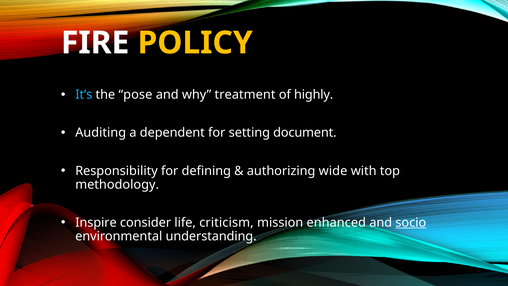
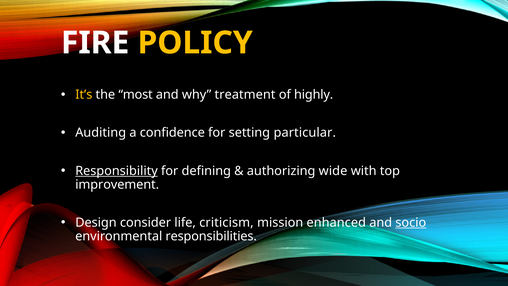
It’s colour: light blue -> yellow
pose: pose -> most
dependent: dependent -> confidence
document: document -> particular
Responsibility underline: none -> present
methodology: methodology -> improvement
Inspire: Inspire -> Design
understanding: understanding -> responsibilities
